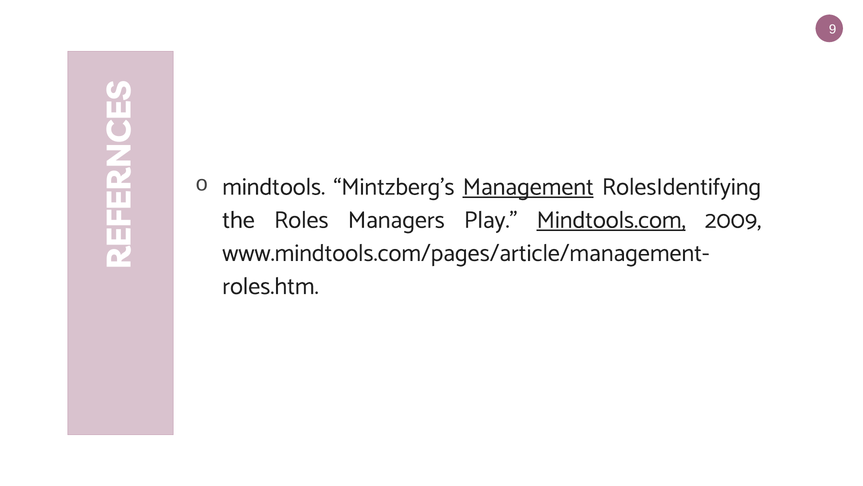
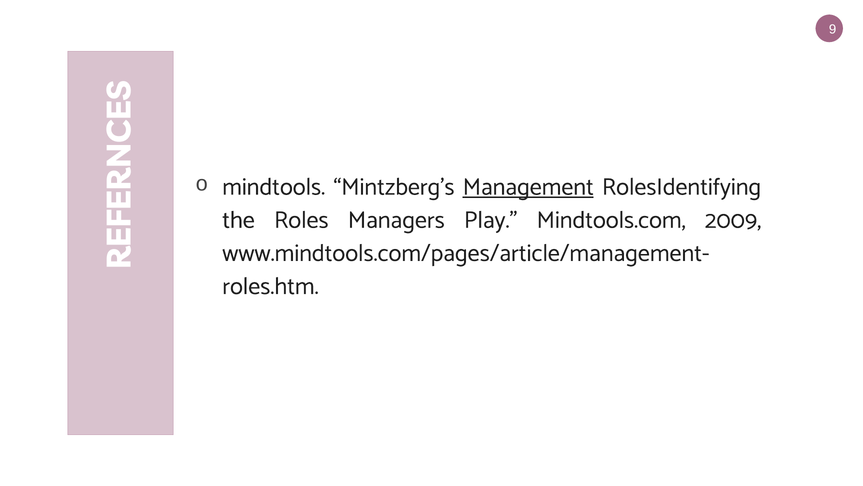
Mindtools.com underline: present -> none
